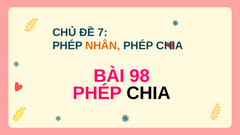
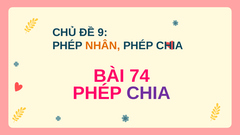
7: 7 -> 9
98: 98 -> 74
CHIA at (148, 93) colour: black -> purple
